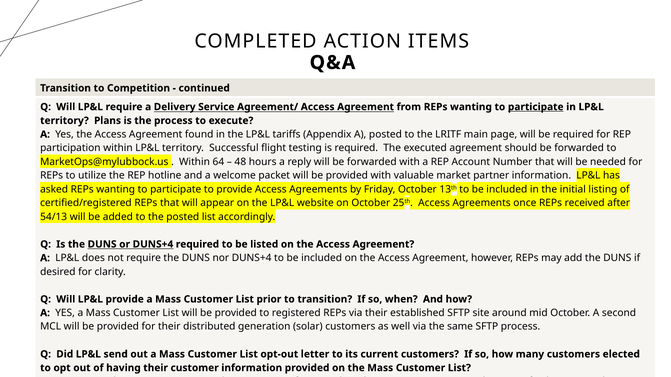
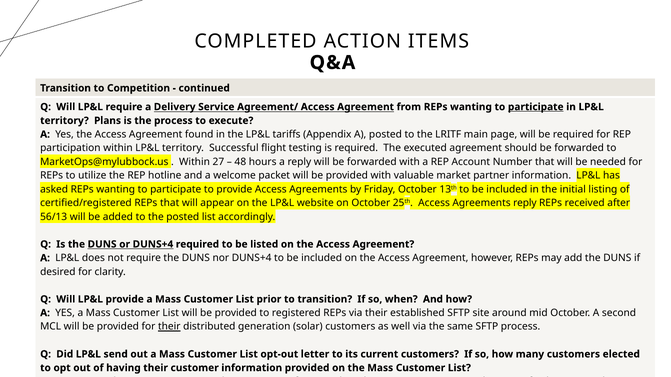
64: 64 -> 27
Agreements once: once -> reply
54/13: 54/13 -> 56/13
their at (169, 327) underline: none -> present
